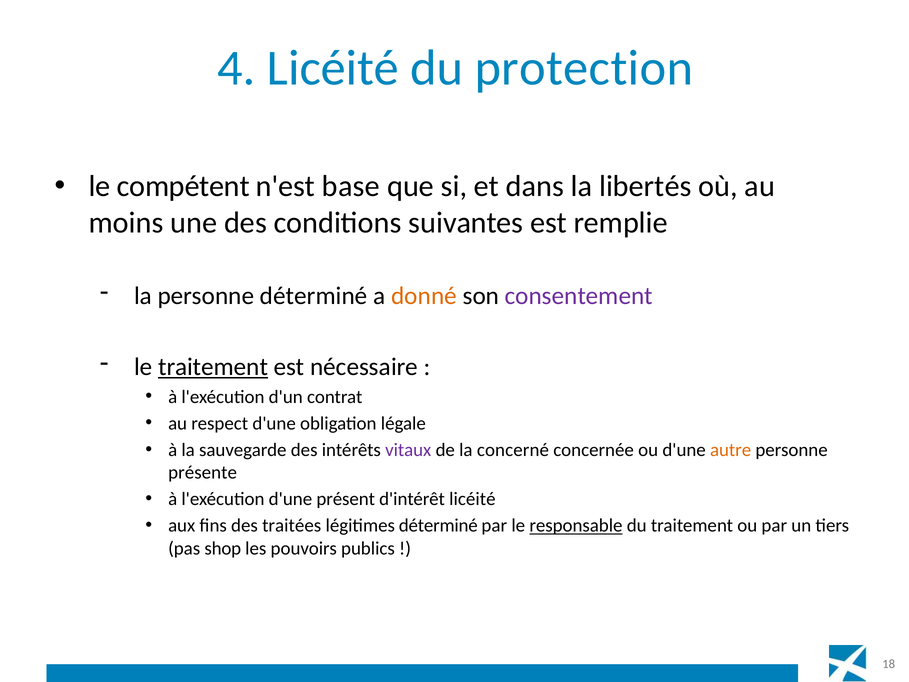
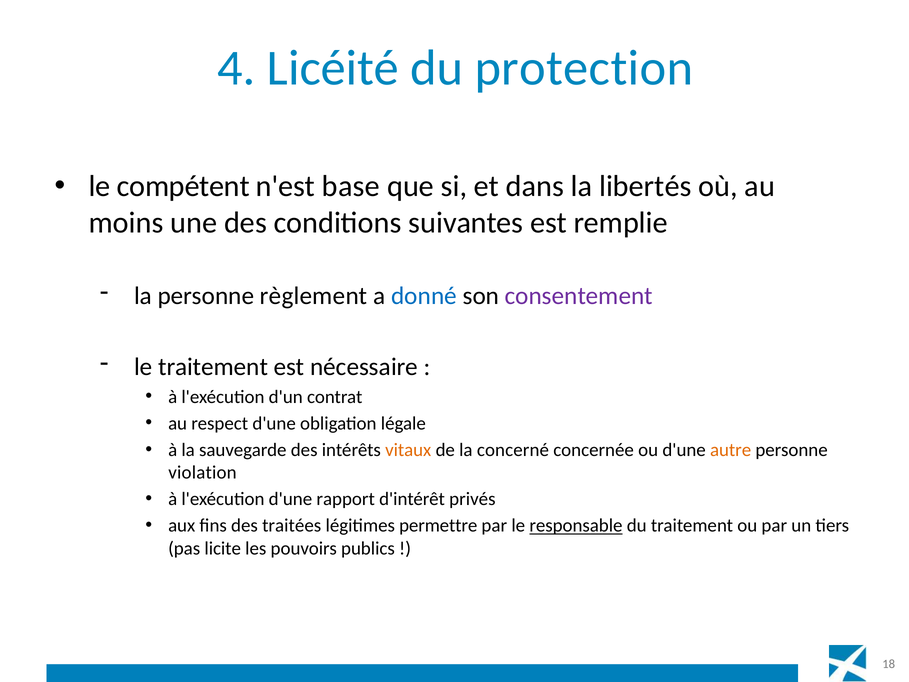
personne déterminé: déterminé -> règlement
donné colour: orange -> blue
traitement at (213, 367) underline: present -> none
vitaux colour: purple -> orange
présente: présente -> violation
présent: présent -> rapport
d'intérêt licéité: licéité -> privés
légitimes déterminé: déterminé -> permettre
shop: shop -> licite
